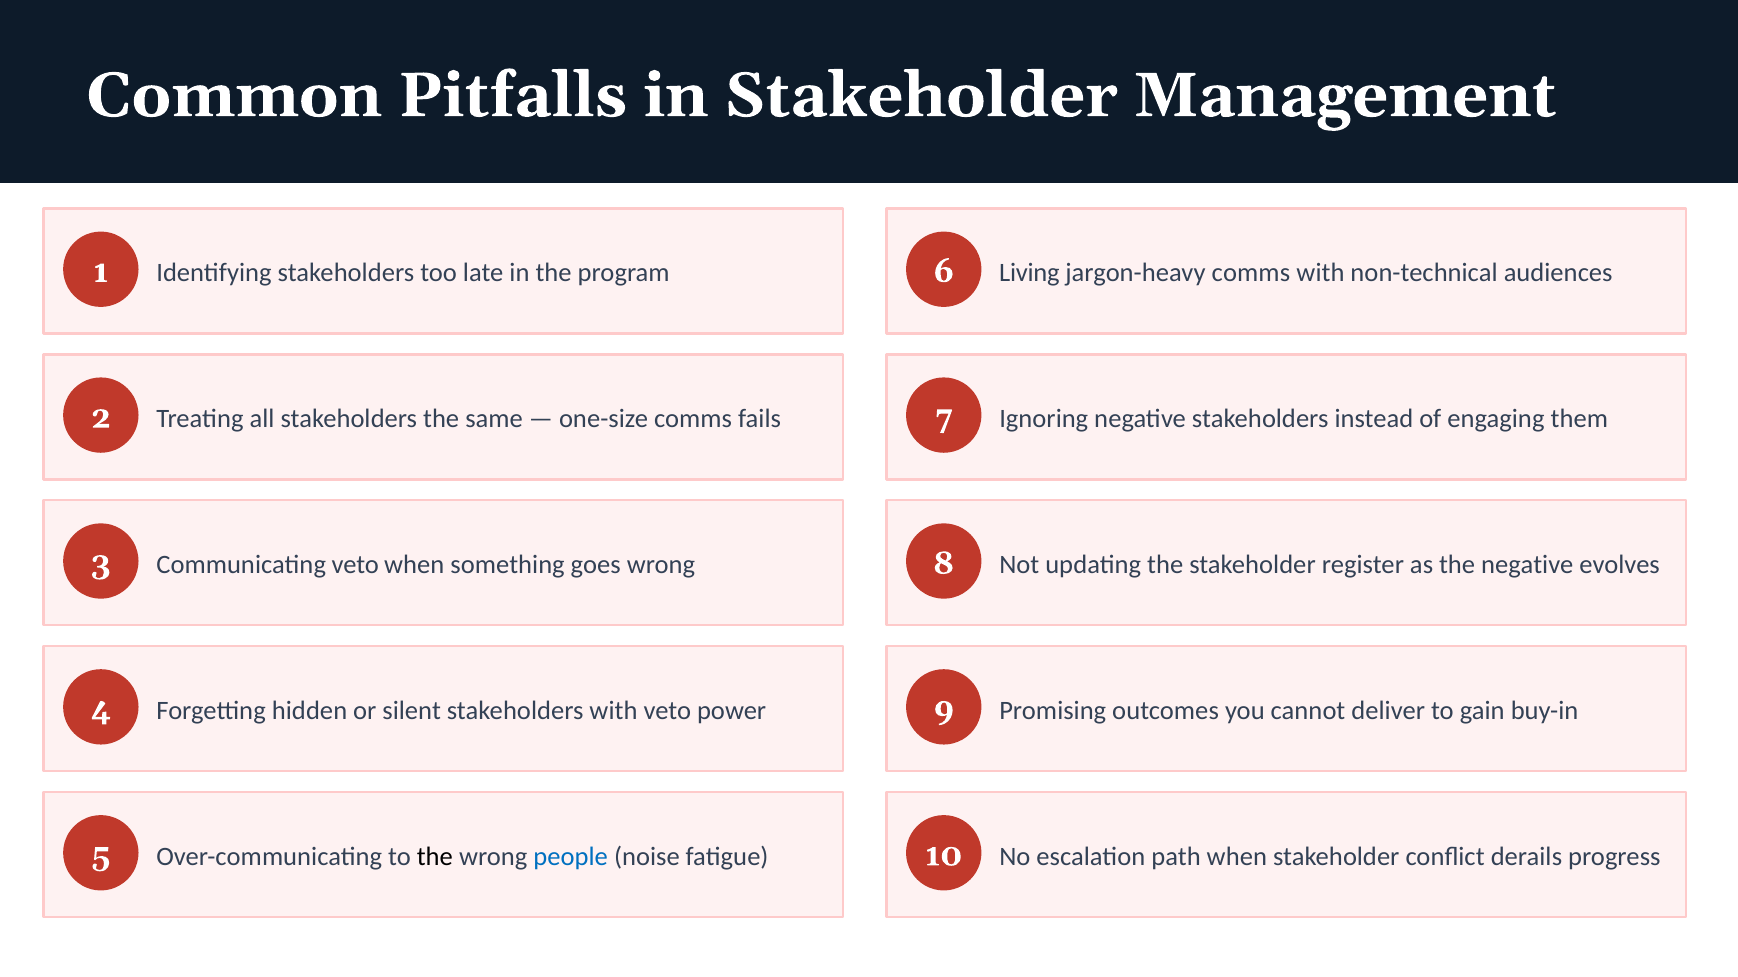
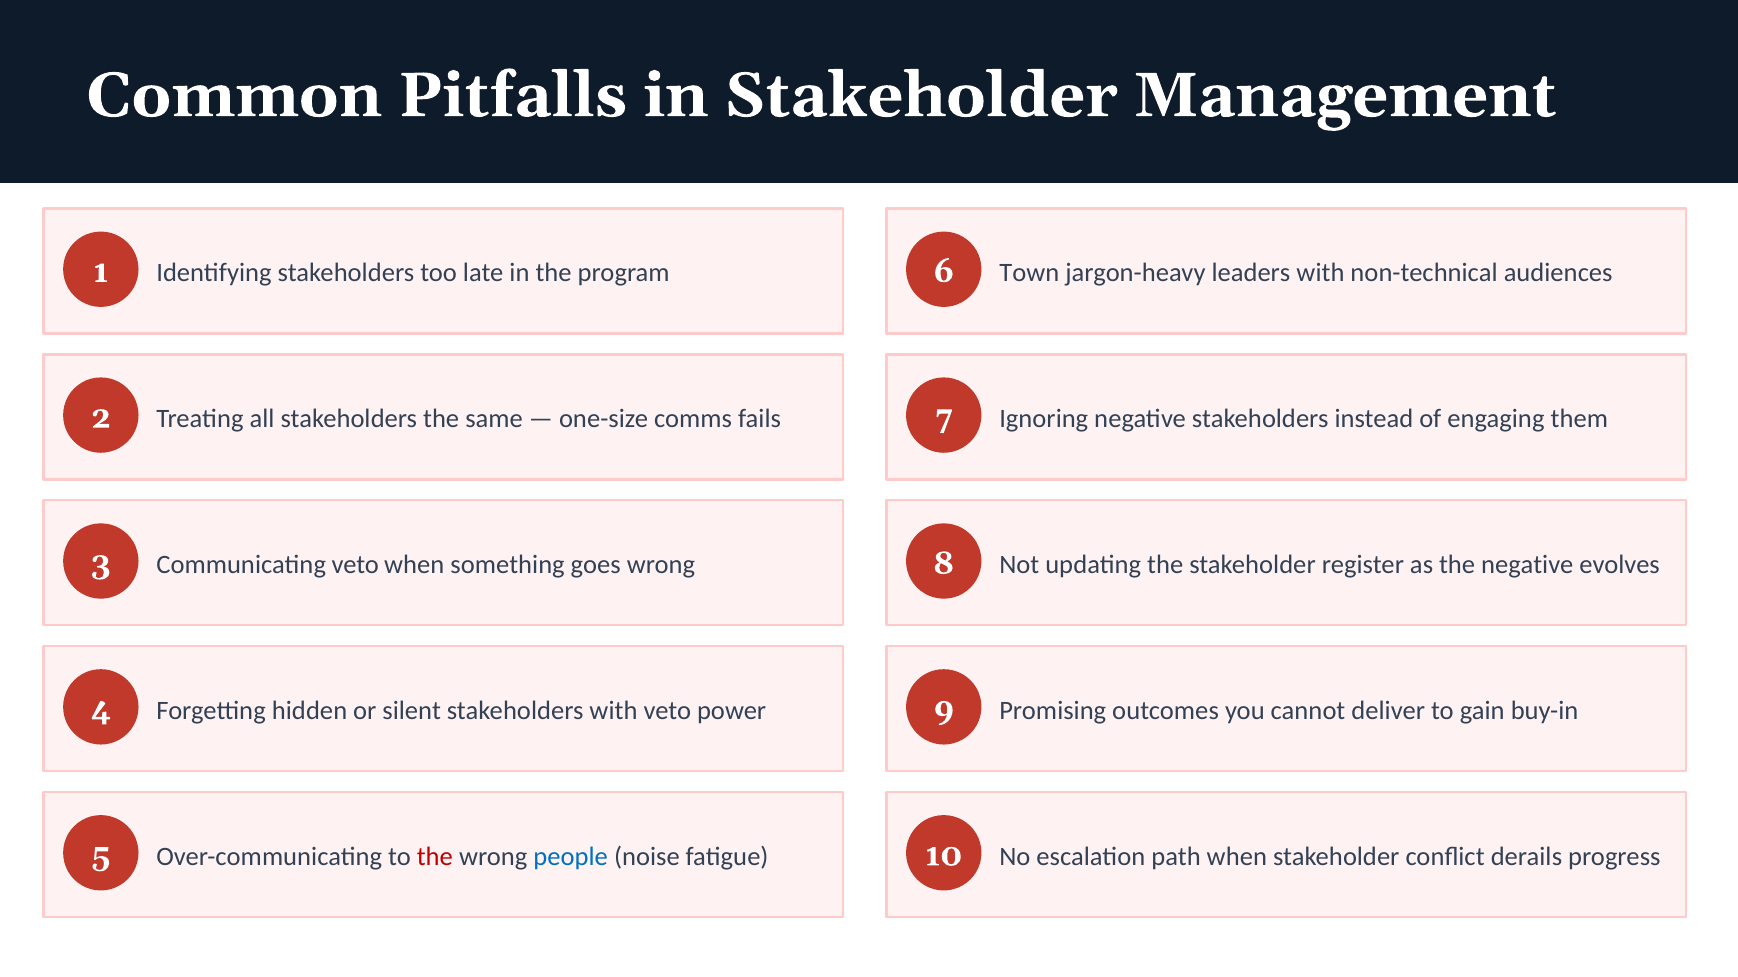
Living: Living -> Town
jargon-heavy comms: comms -> leaders
the at (435, 857) colour: black -> red
